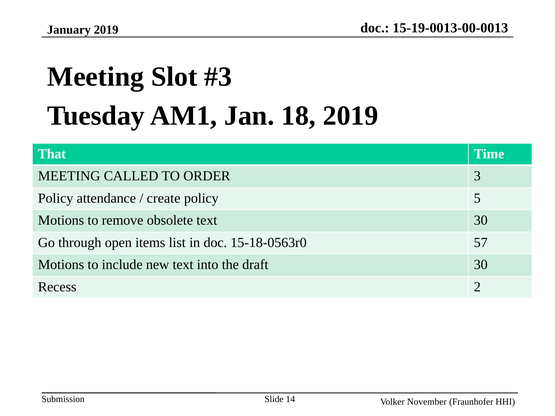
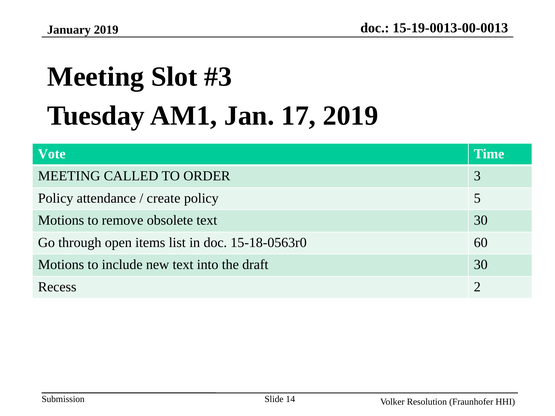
18: 18 -> 17
That: That -> Vote
57: 57 -> 60
November: November -> Resolution
